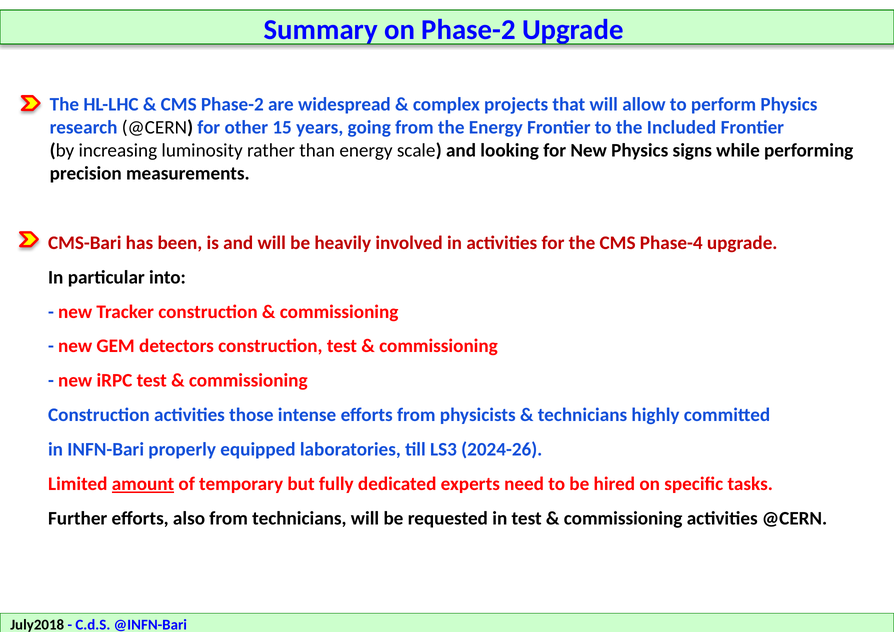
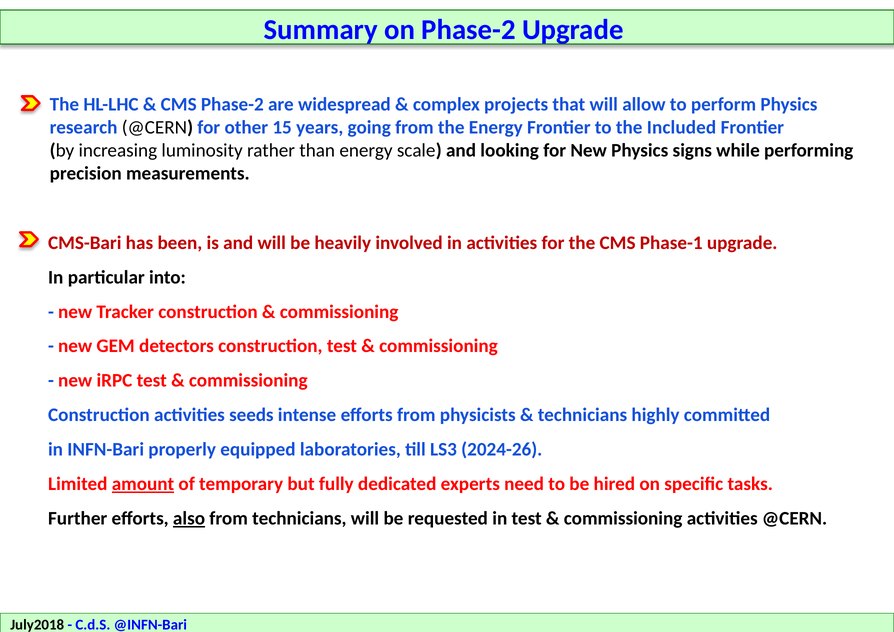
Phase-4: Phase-4 -> Phase-1
those: those -> seeds
also underline: none -> present
